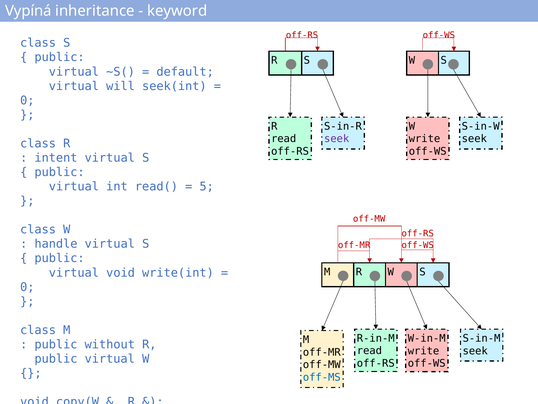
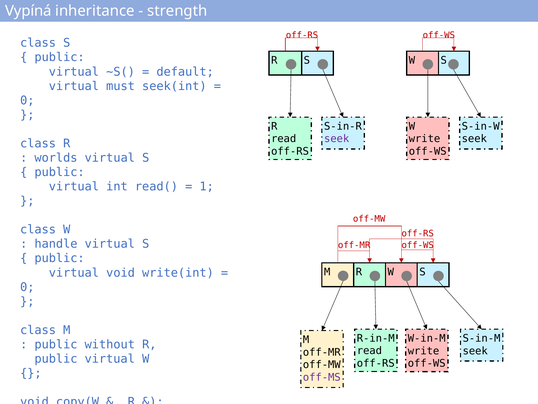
keyword: keyword -> strength
will: will -> must
intent: intent -> worlds
5: 5 -> 1
off-MS colour: blue -> purple
